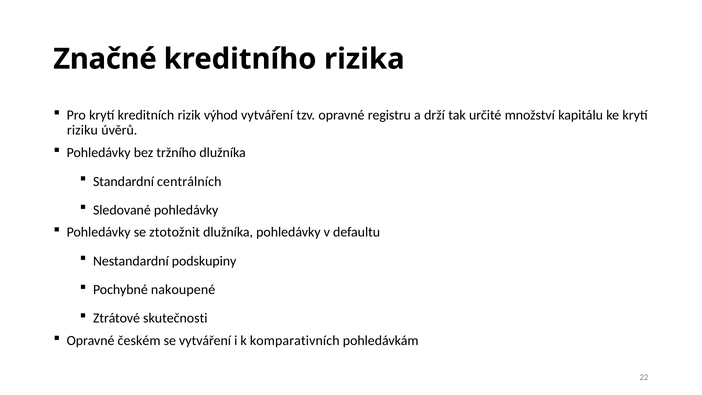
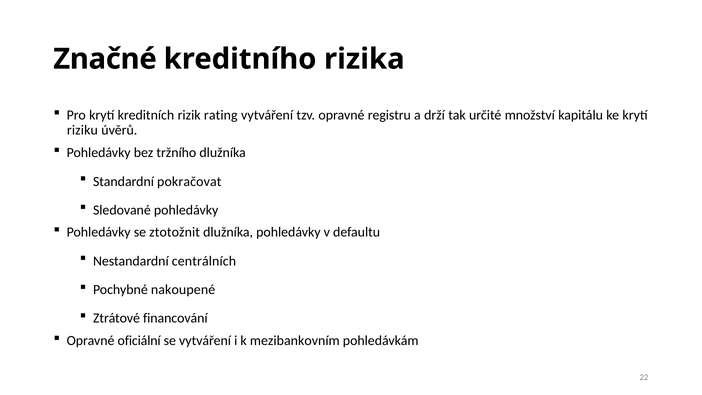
výhod: výhod -> rating
centrálních: centrálních -> pokračovat
podskupiny: podskupiny -> centrálních
skutečnosti: skutečnosti -> financování
českém: českém -> oficiální
komparativních: komparativních -> mezibankovním
